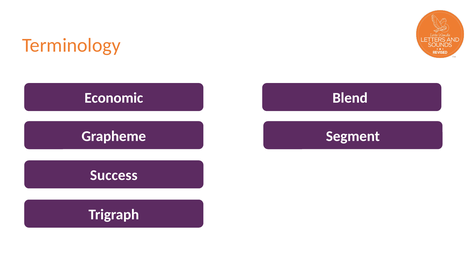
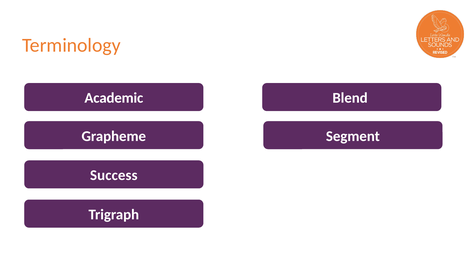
Economic: Economic -> Academic
